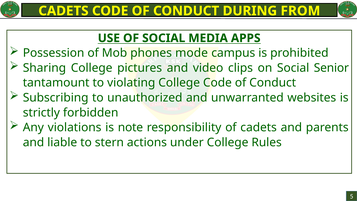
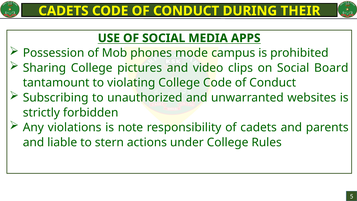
FROM: FROM -> THEIR
Senior: Senior -> Board
